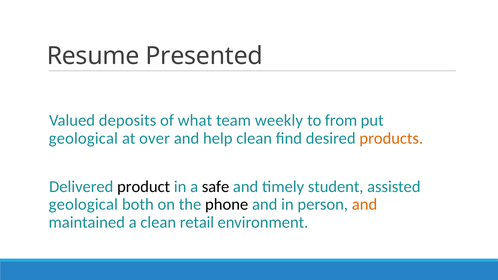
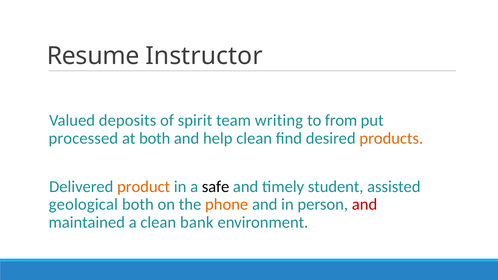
Presented: Presented -> Instructor
what: what -> spirit
weekly: weekly -> writing
geological at (83, 138): geological -> processed
at over: over -> both
product colour: black -> orange
phone colour: black -> orange
and at (365, 205) colour: orange -> red
retail: retail -> bank
